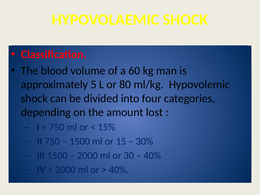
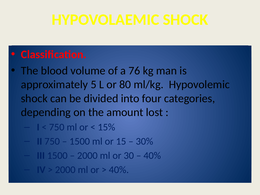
60: 60 -> 76
